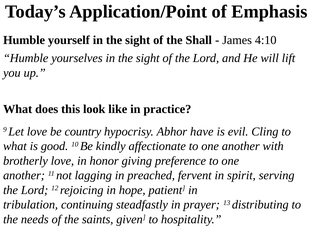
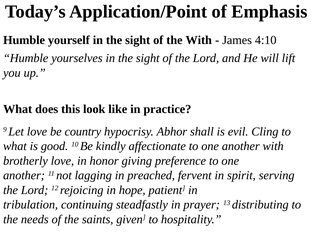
the Shall: Shall -> With
have: have -> shall
